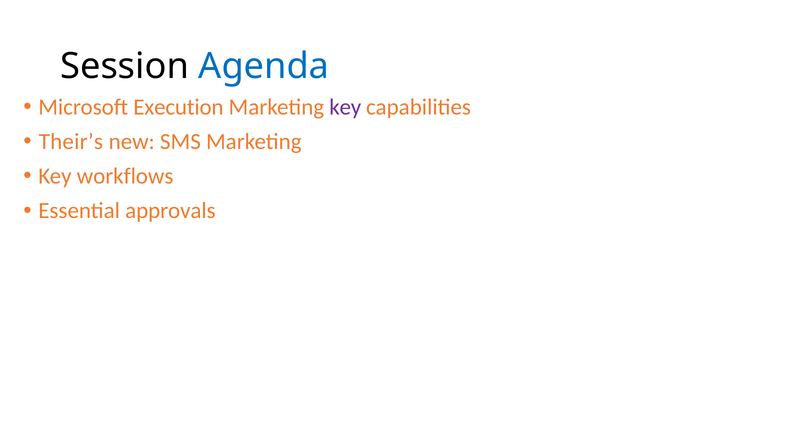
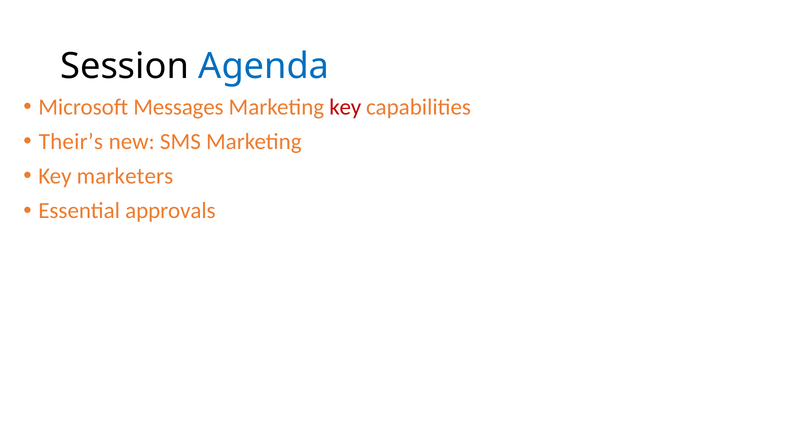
Execution: Execution -> Messages
key at (345, 107) colour: purple -> red
workflows: workflows -> marketers
